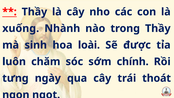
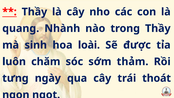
xuống: xuống -> quang
chính: chính -> thảm
